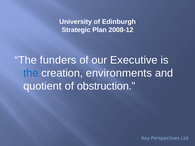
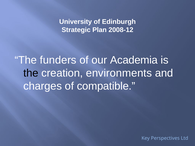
Executive: Executive -> Academia
the at (31, 73) colour: blue -> black
quotient: quotient -> charges
obstruction: obstruction -> compatible
